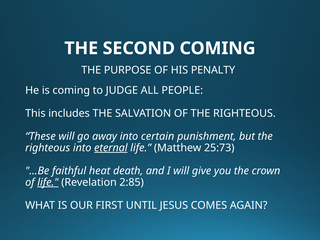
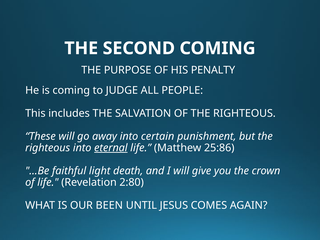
25:73: 25:73 -> 25:86
heat: heat -> light
life at (48, 182) underline: present -> none
2:85: 2:85 -> 2:80
FIRST: FIRST -> BEEN
